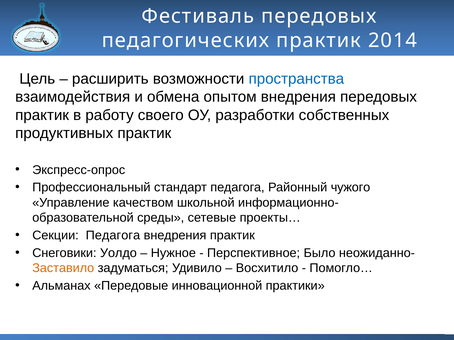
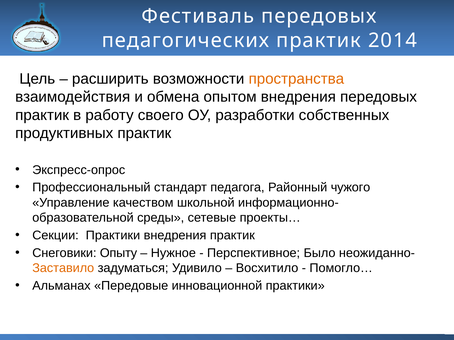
пространства colour: blue -> orange
Секции Педагога: Педагога -> Практики
Уолдо: Уолдо -> Опыту
